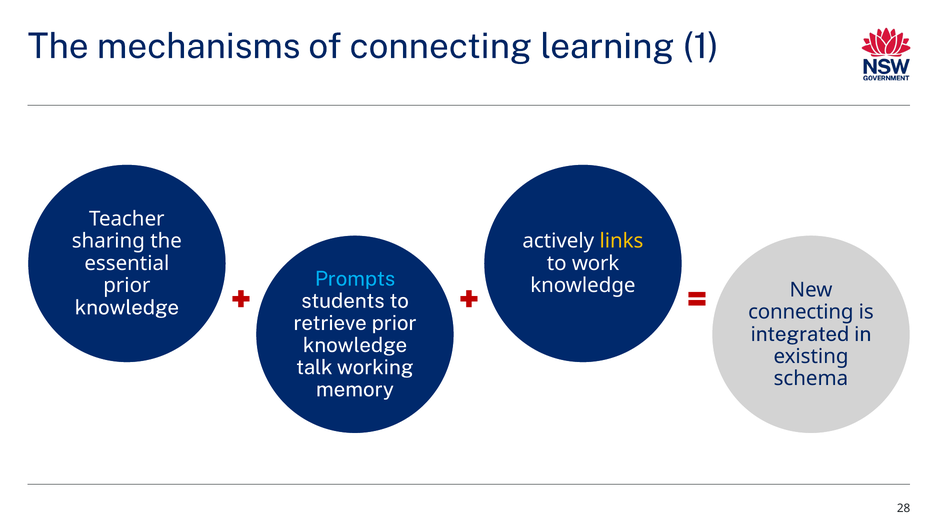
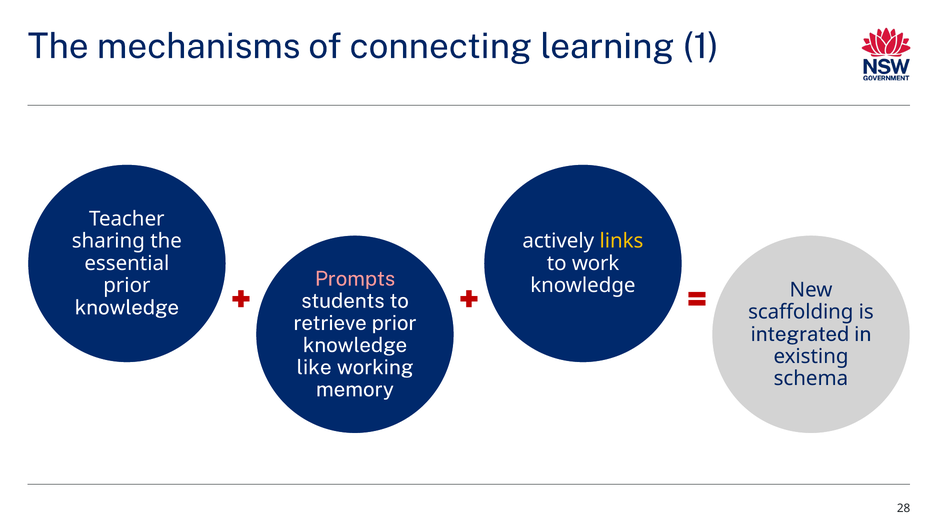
Prompts colour: light blue -> pink
connecting at (801, 312): connecting -> scaffolding
talk: talk -> like
